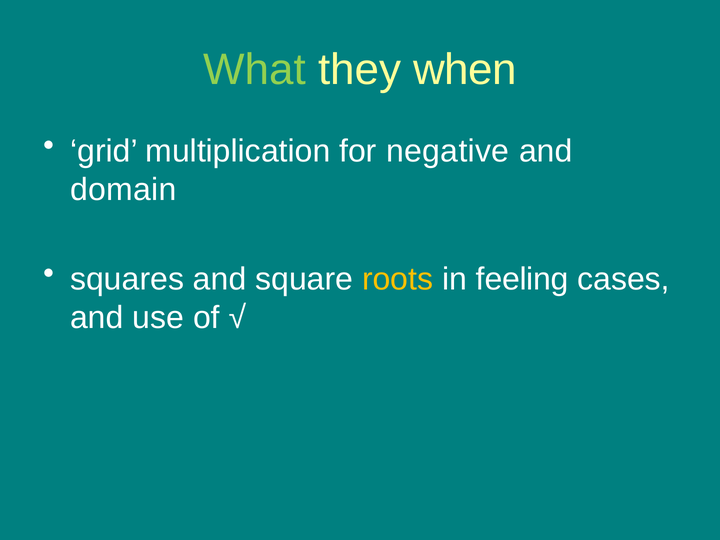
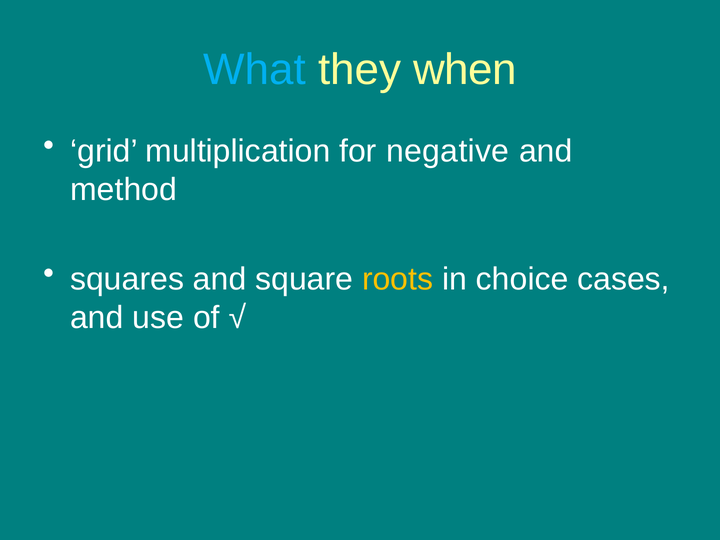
What colour: light green -> light blue
domain: domain -> method
feeling: feeling -> choice
